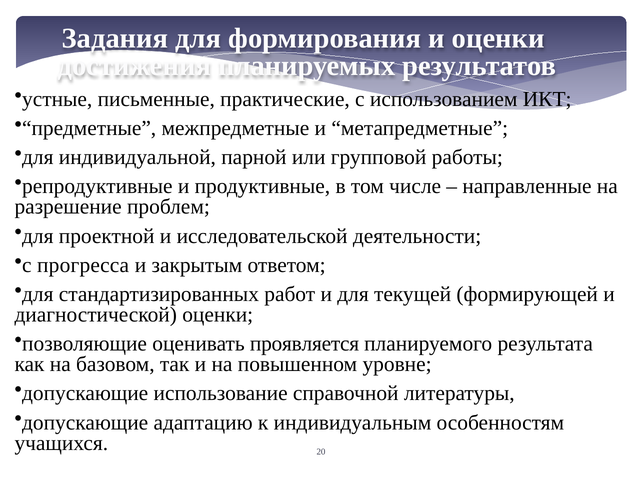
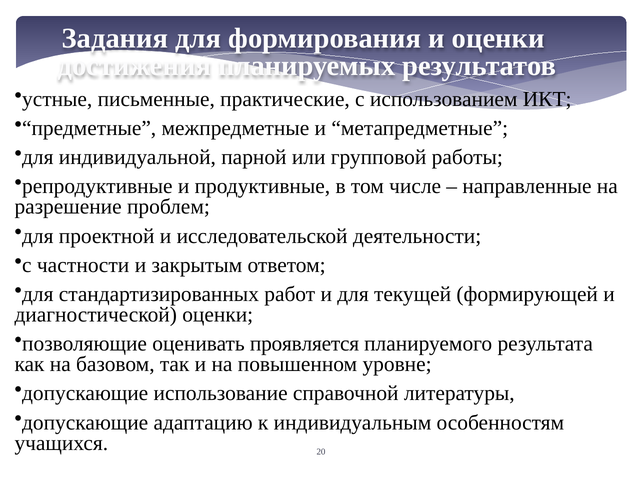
прогресса: прогресса -> частности
